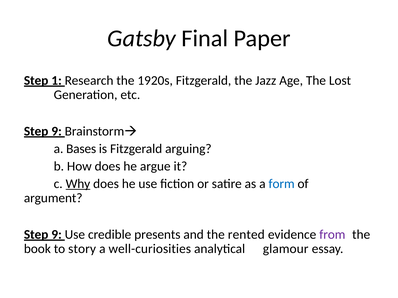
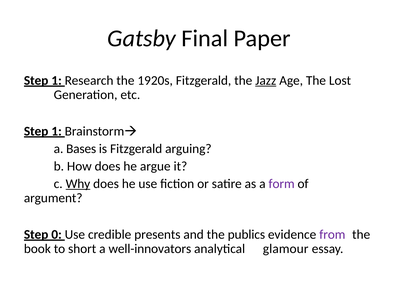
Jazz underline: none -> present
9 at (57, 131): 9 -> 1
form colour: blue -> purple
9 at (57, 235): 9 -> 0
rented: rented -> publics
story: story -> short
well-curiosities: well-curiosities -> well-innovators
